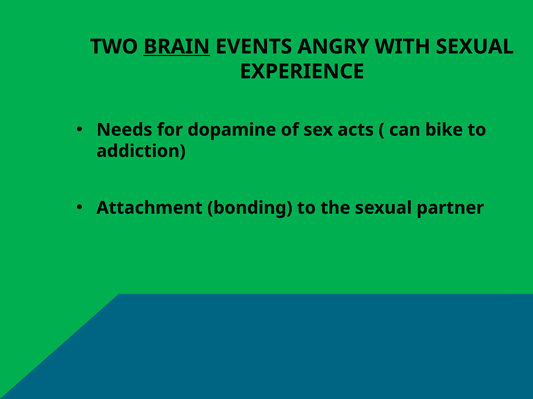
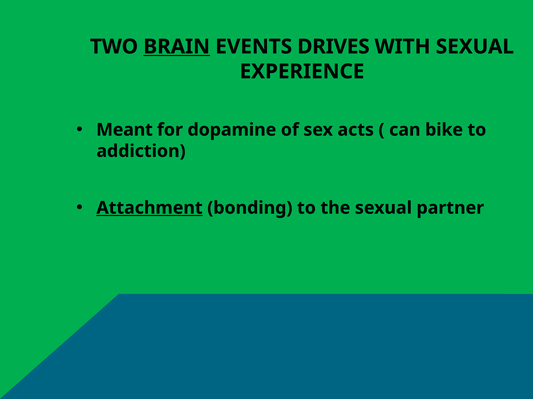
ANGRY: ANGRY -> DRIVES
Needs: Needs -> Meant
Attachment underline: none -> present
